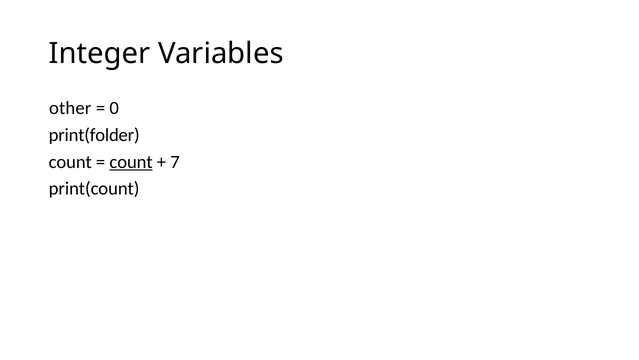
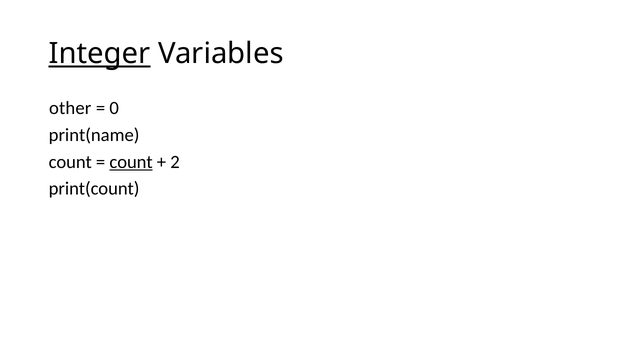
Integer underline: none -> present
print(folder: print(folder -> print(name
7: 7 -> 2
